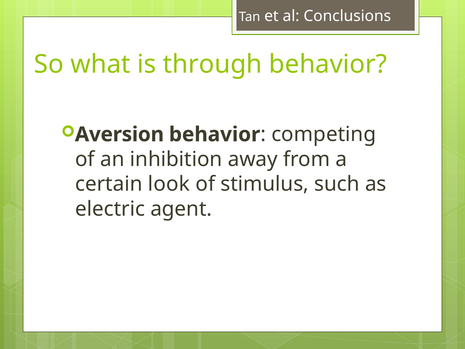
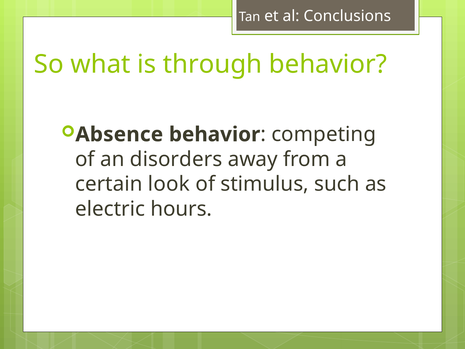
Aversion: Aversion -> Absence
inhibition: inhibition -> disorders
agent: agent -> hours
